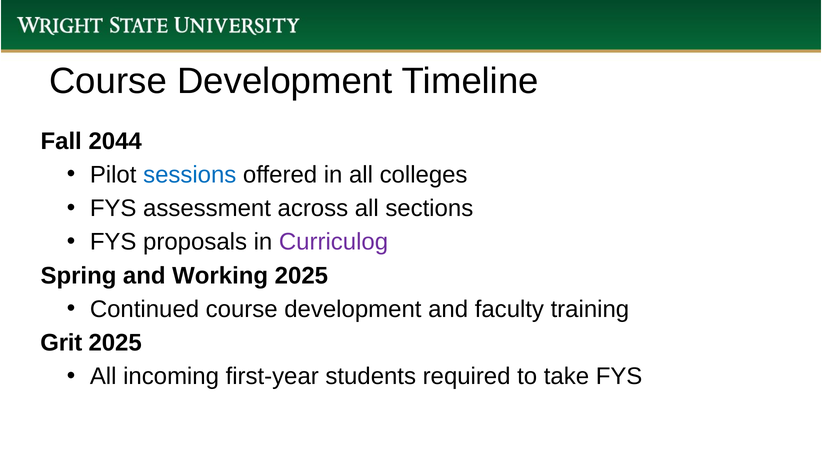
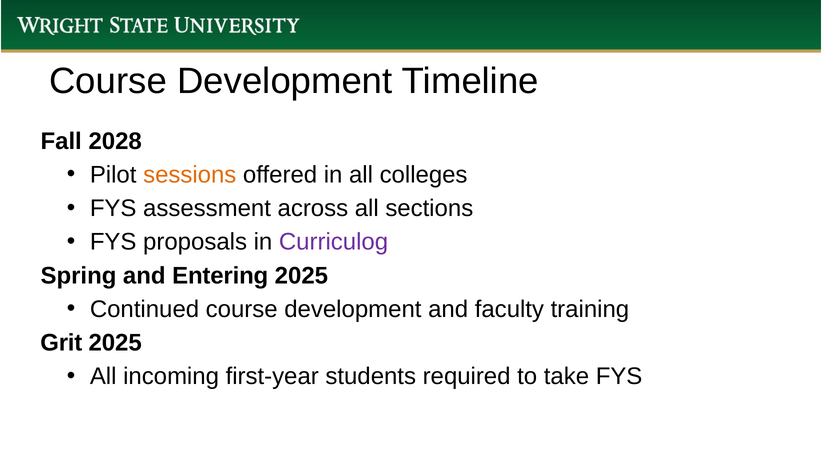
2044: 2044 -> 2028
sessions colour: blue -> orange
Working: Working -> Entering
